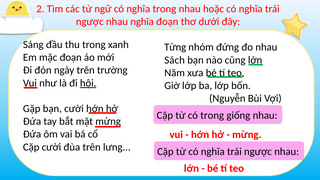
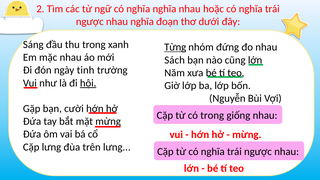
nghĩa trong: trong -> nghĩa
Từng underline: none -> present
mặc đoạn: đoạn -> nhau
ngày trên: trên -> tinh
Cặp cười: cười -> lưng
